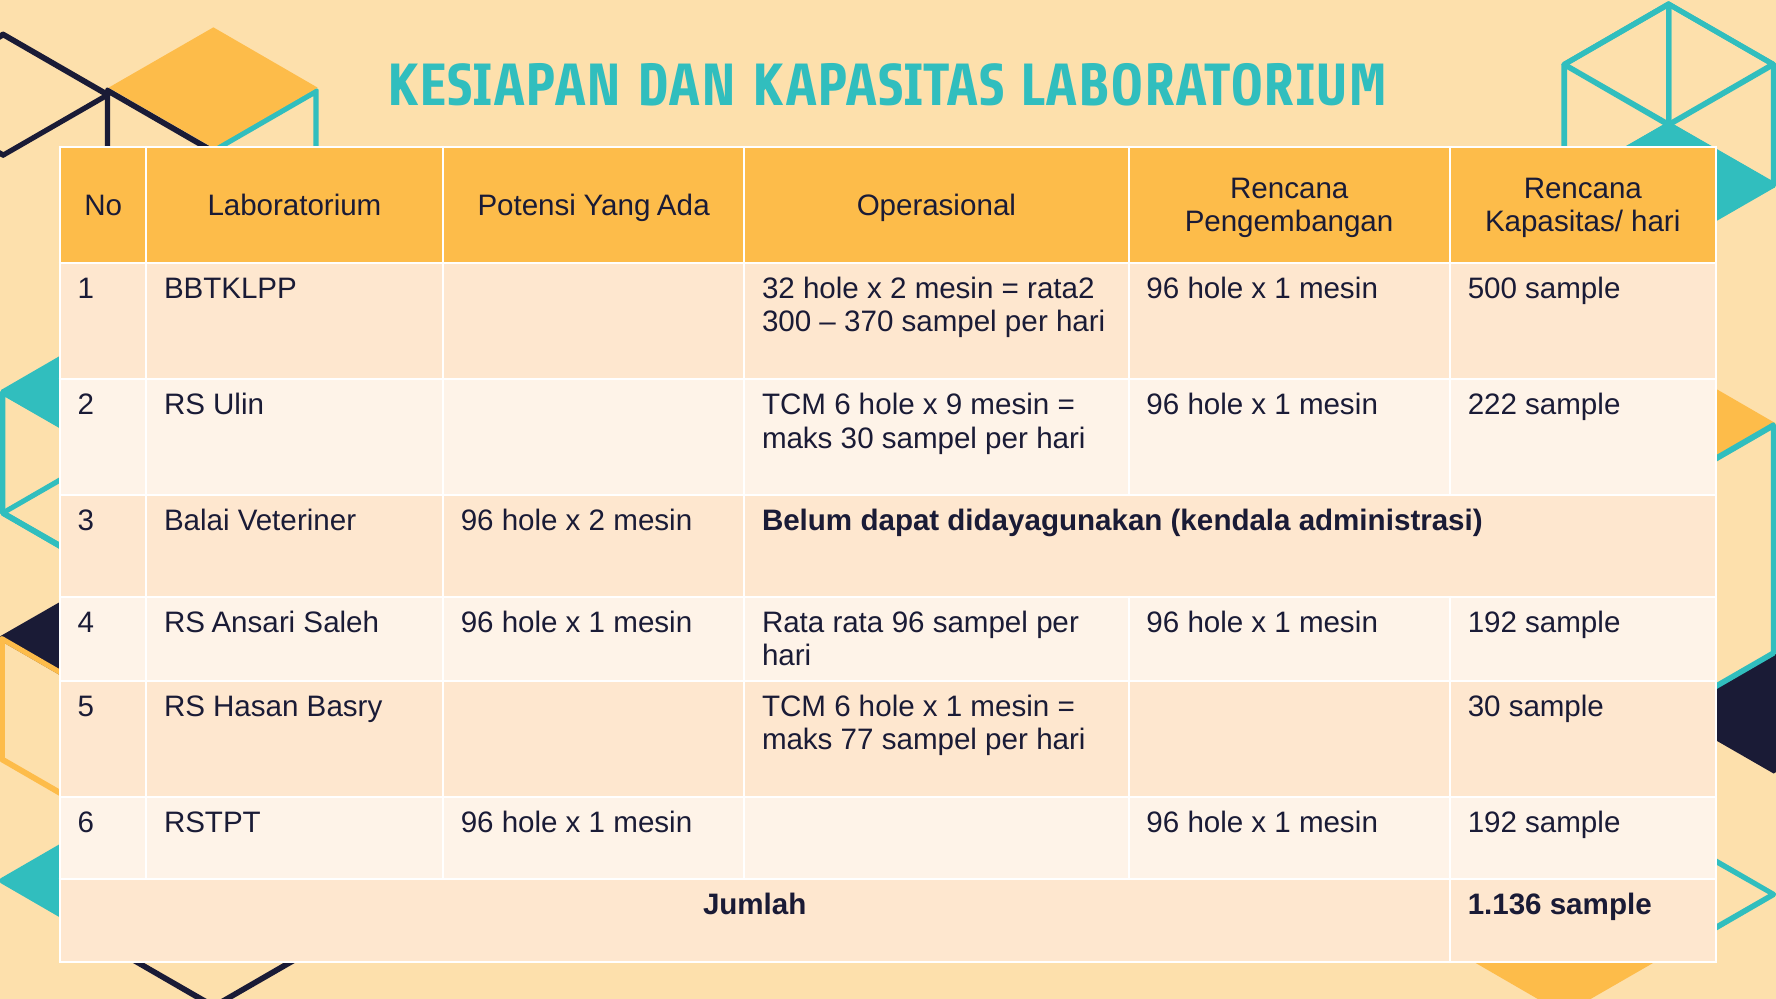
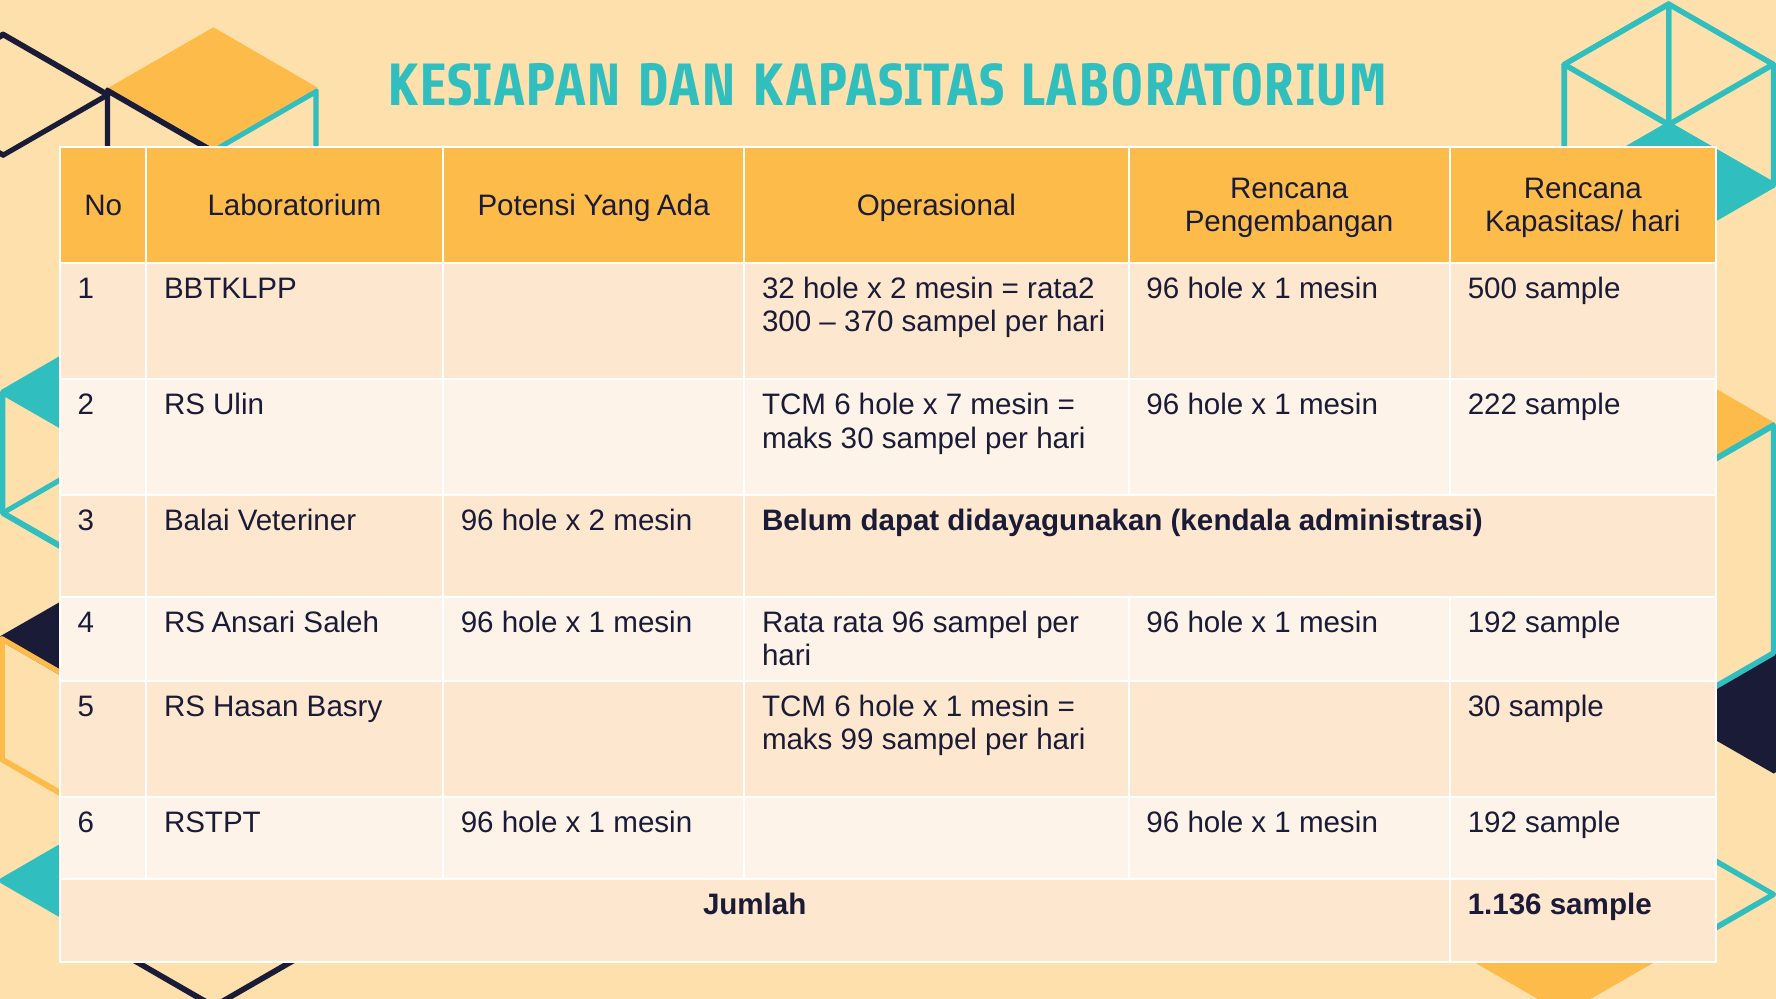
9: 9 -> 7
77: 77 -> 99
